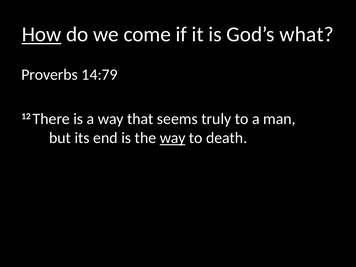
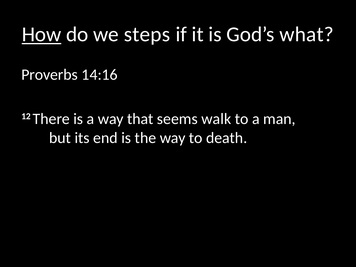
come: come -> steps
14:79: 14:79 -> 14:16
truly: truly -> walk
way at (173, 138) underline: present -> none
